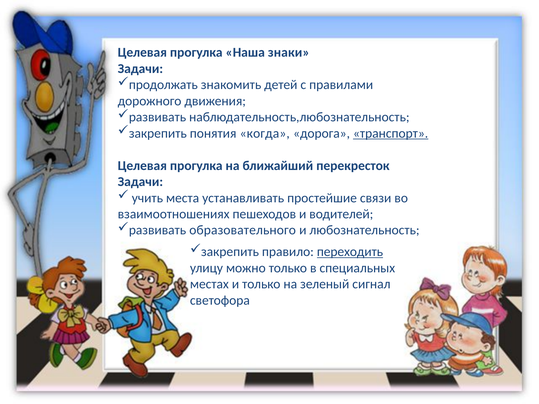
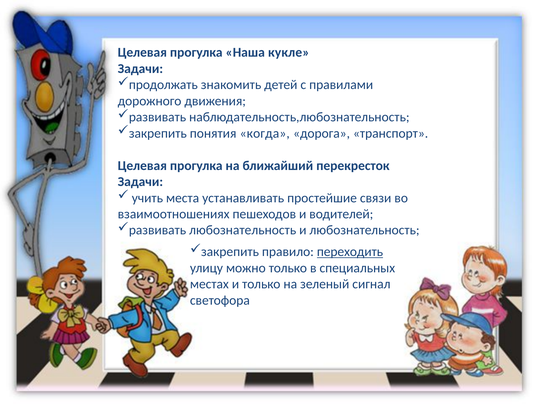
знаки: знаки -> кукле
транспорт underline: present -> none
развивать образовательного: образовательного -> любознательность
